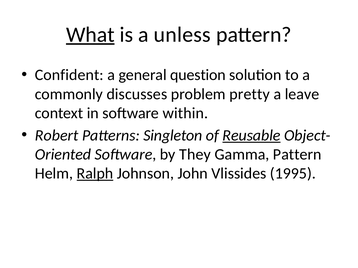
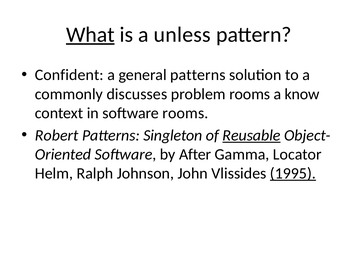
general question: question -> patterns
problem pretty: pretty -> rooms
leave: leave -> know
software within: within -> rooms
They: They -> After
Gamma Pattern: Pattern -> Locator
Ralph underline: present -> none
1995 underline: none -> present
